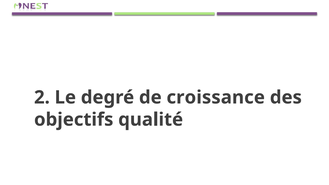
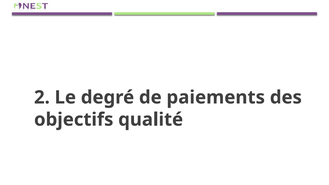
croissance: croissance -> paiements
